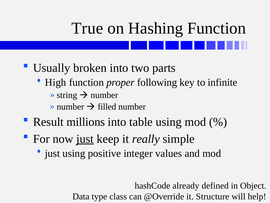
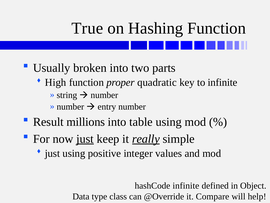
following: following -> quadratic
filled: filled -> entry
really underline: none -> present
hashCode already: already -> infinite
Structure: Structure -> Compare
